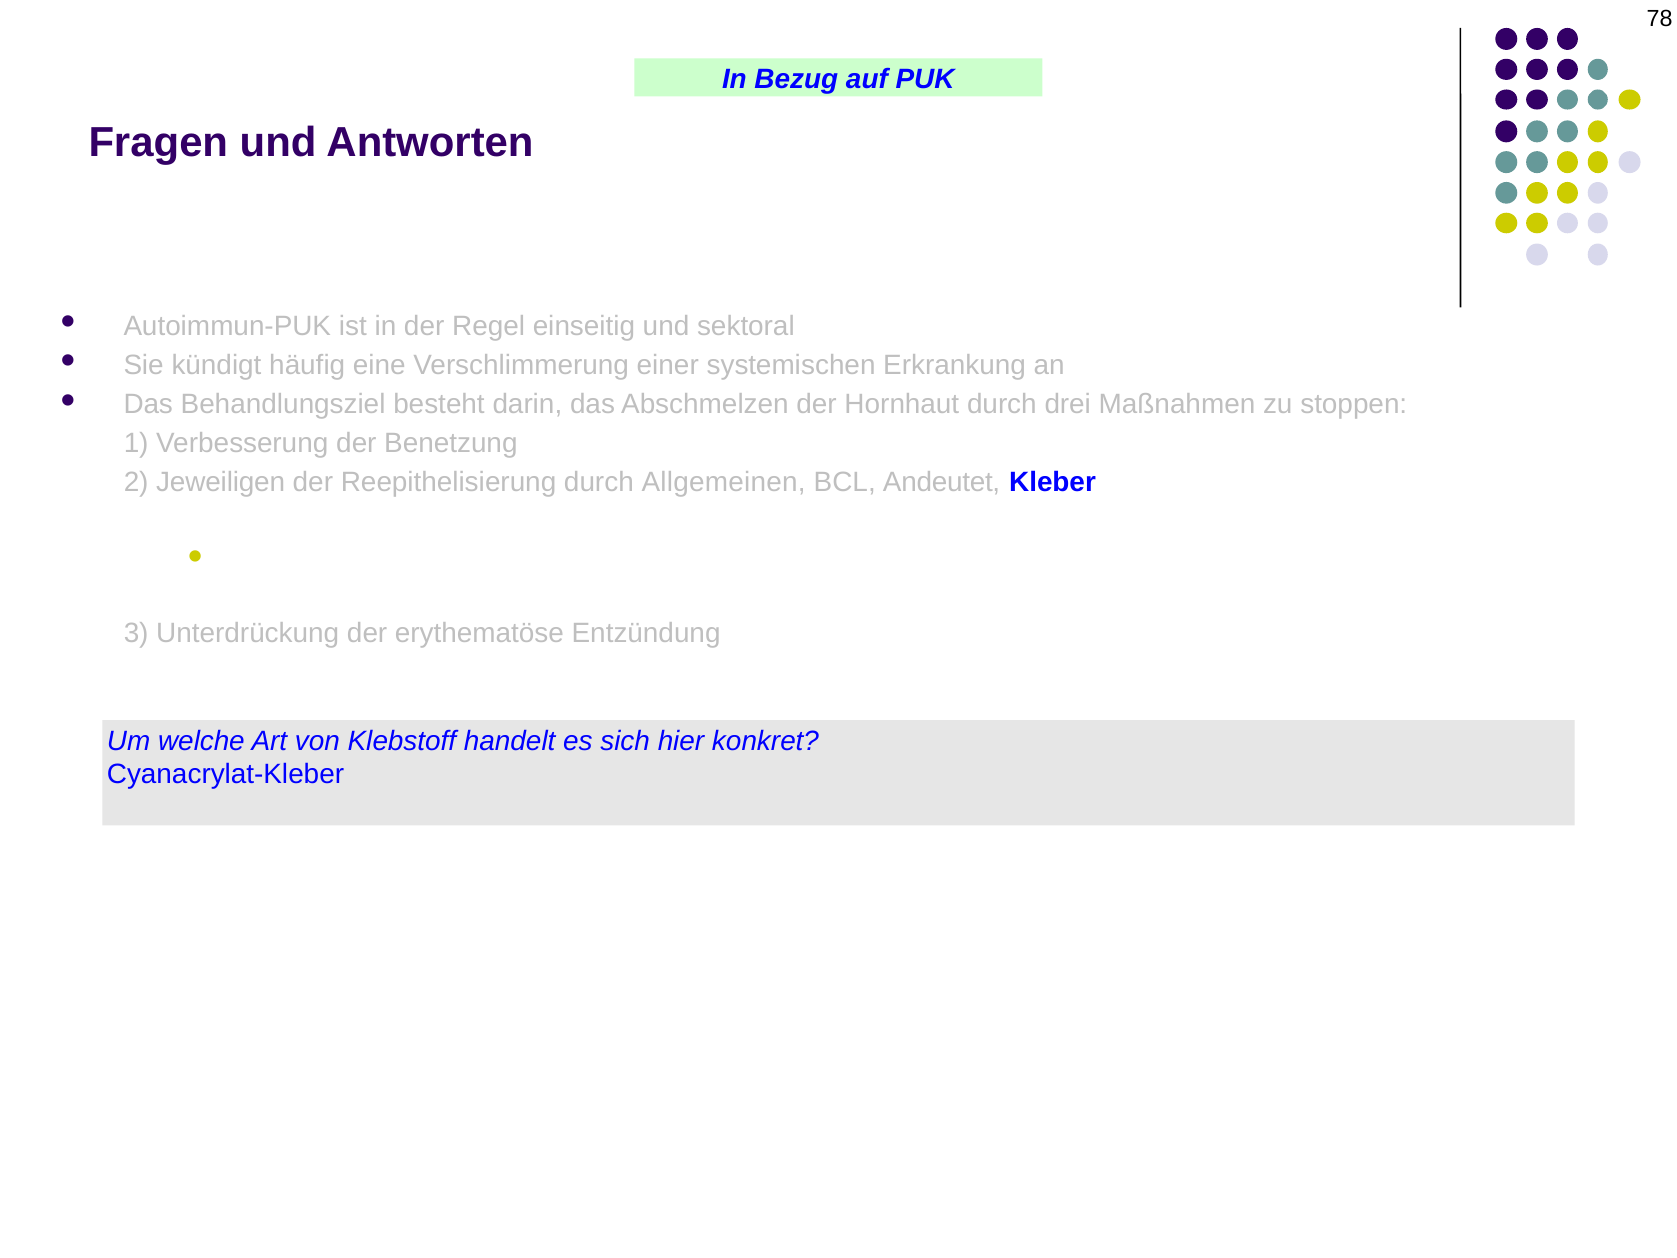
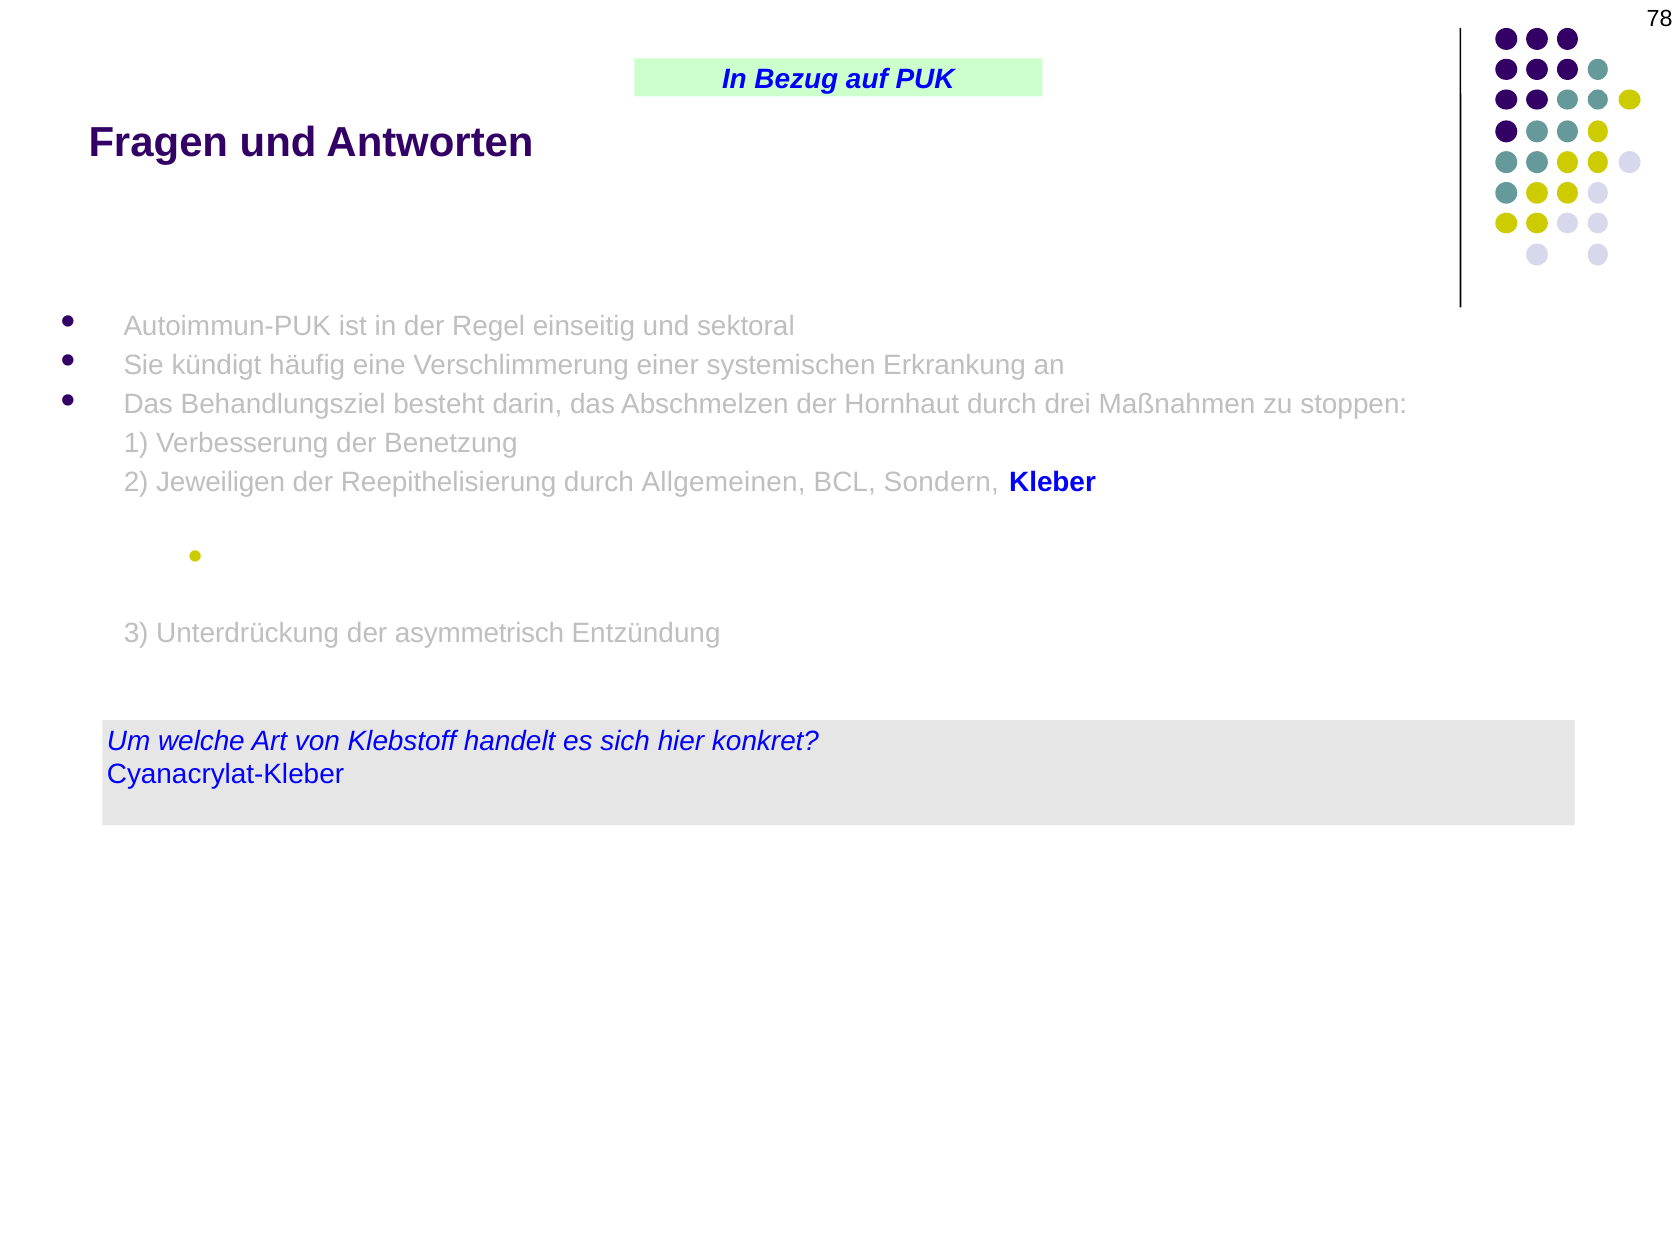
Andeutet: Andeutet -> Sondern
erythematöse: erythematöse -> asymmetrisch
